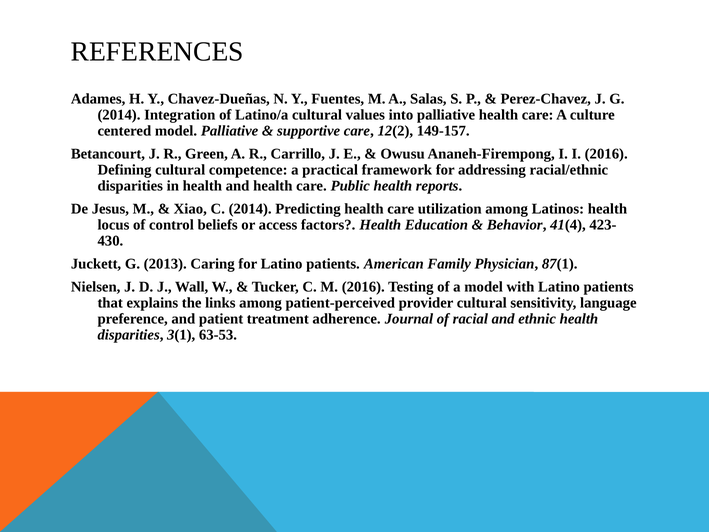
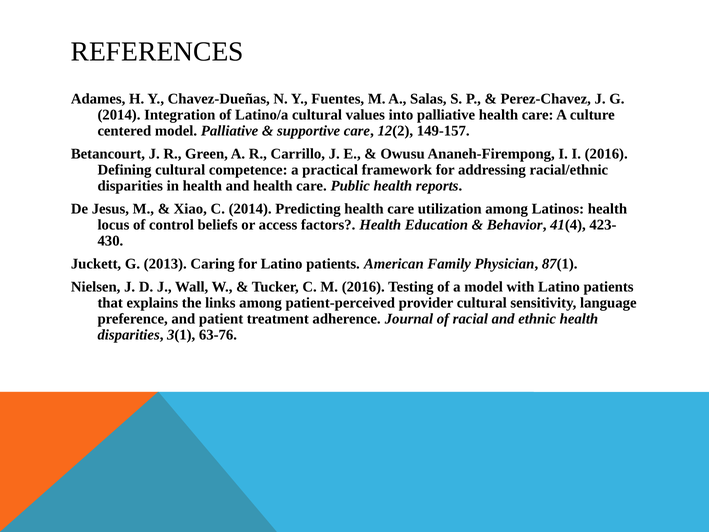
63-53: 63-53 -> 63-76
